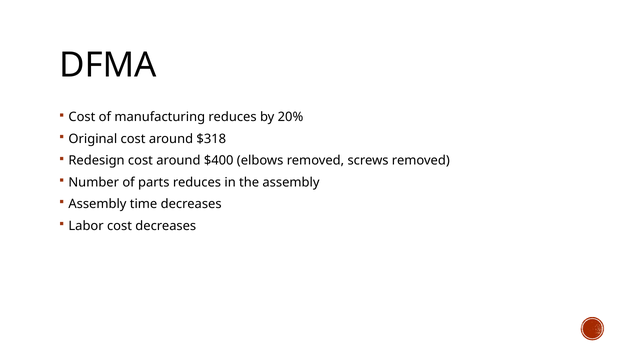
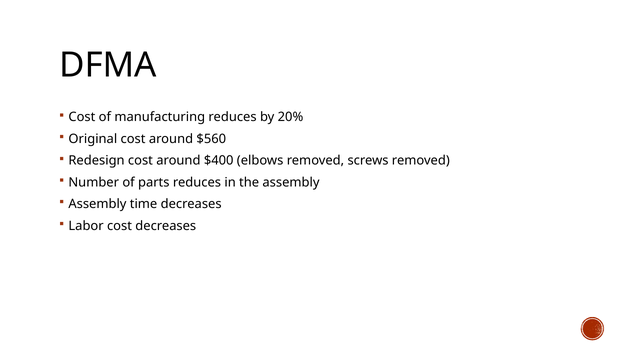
$318: $318 -> $560
